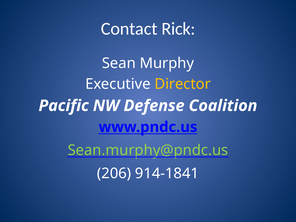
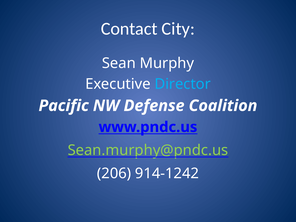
Rick: Rick -> City
Director colour: yellow -> light blue
914-1841: 914-1841 -> 914-1242
